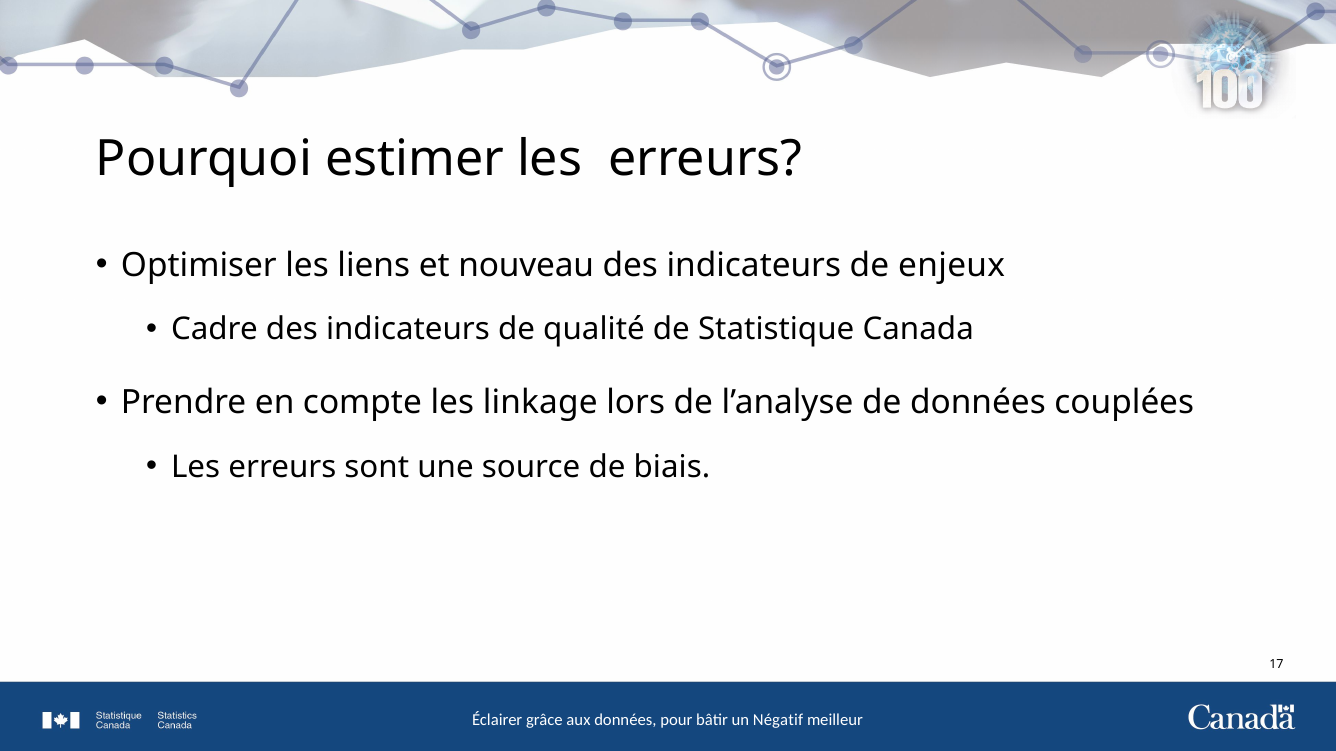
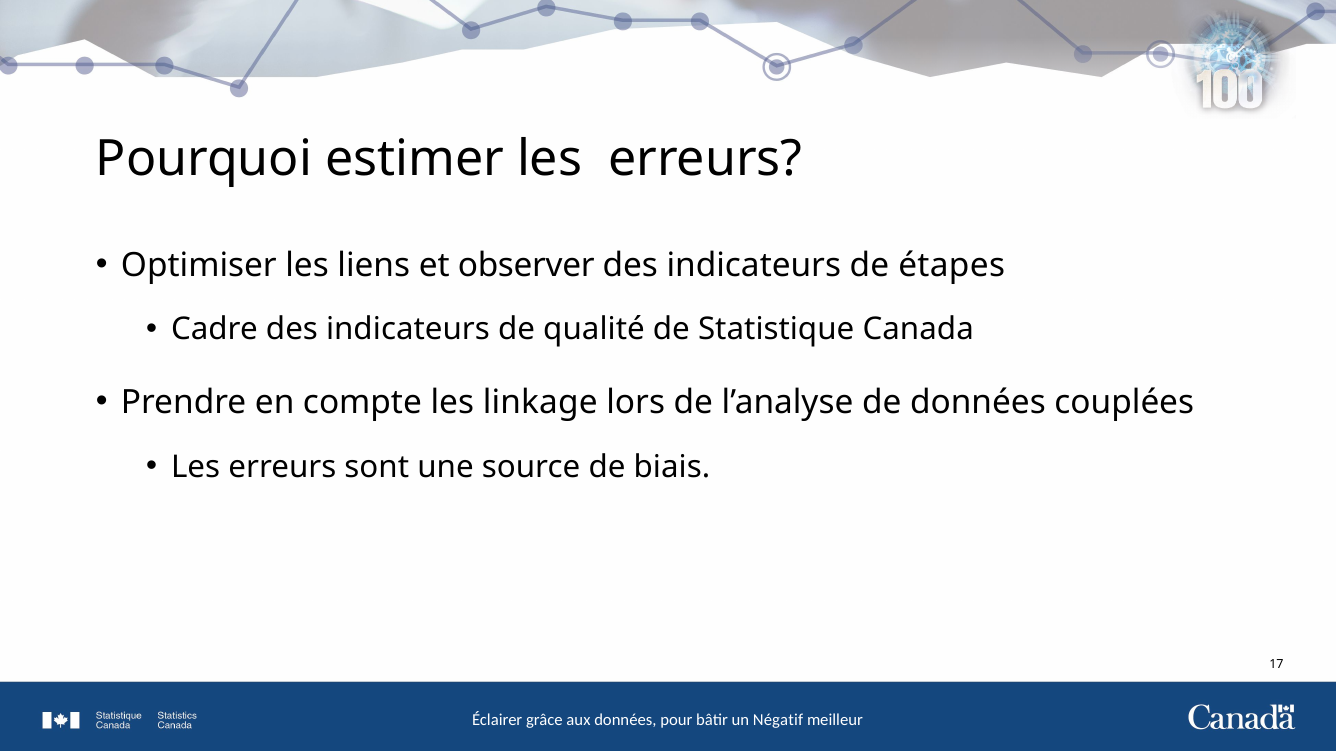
nouveau: nouveau -> observer
enjeux: enjeux -> étapes
